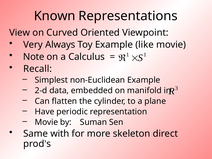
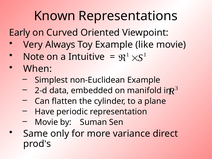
View: View -> Early
Calculus: Calculus -> Intuitive
Recall: Recall -> When
with: with -> only
skeleton: skeleton -> variance
